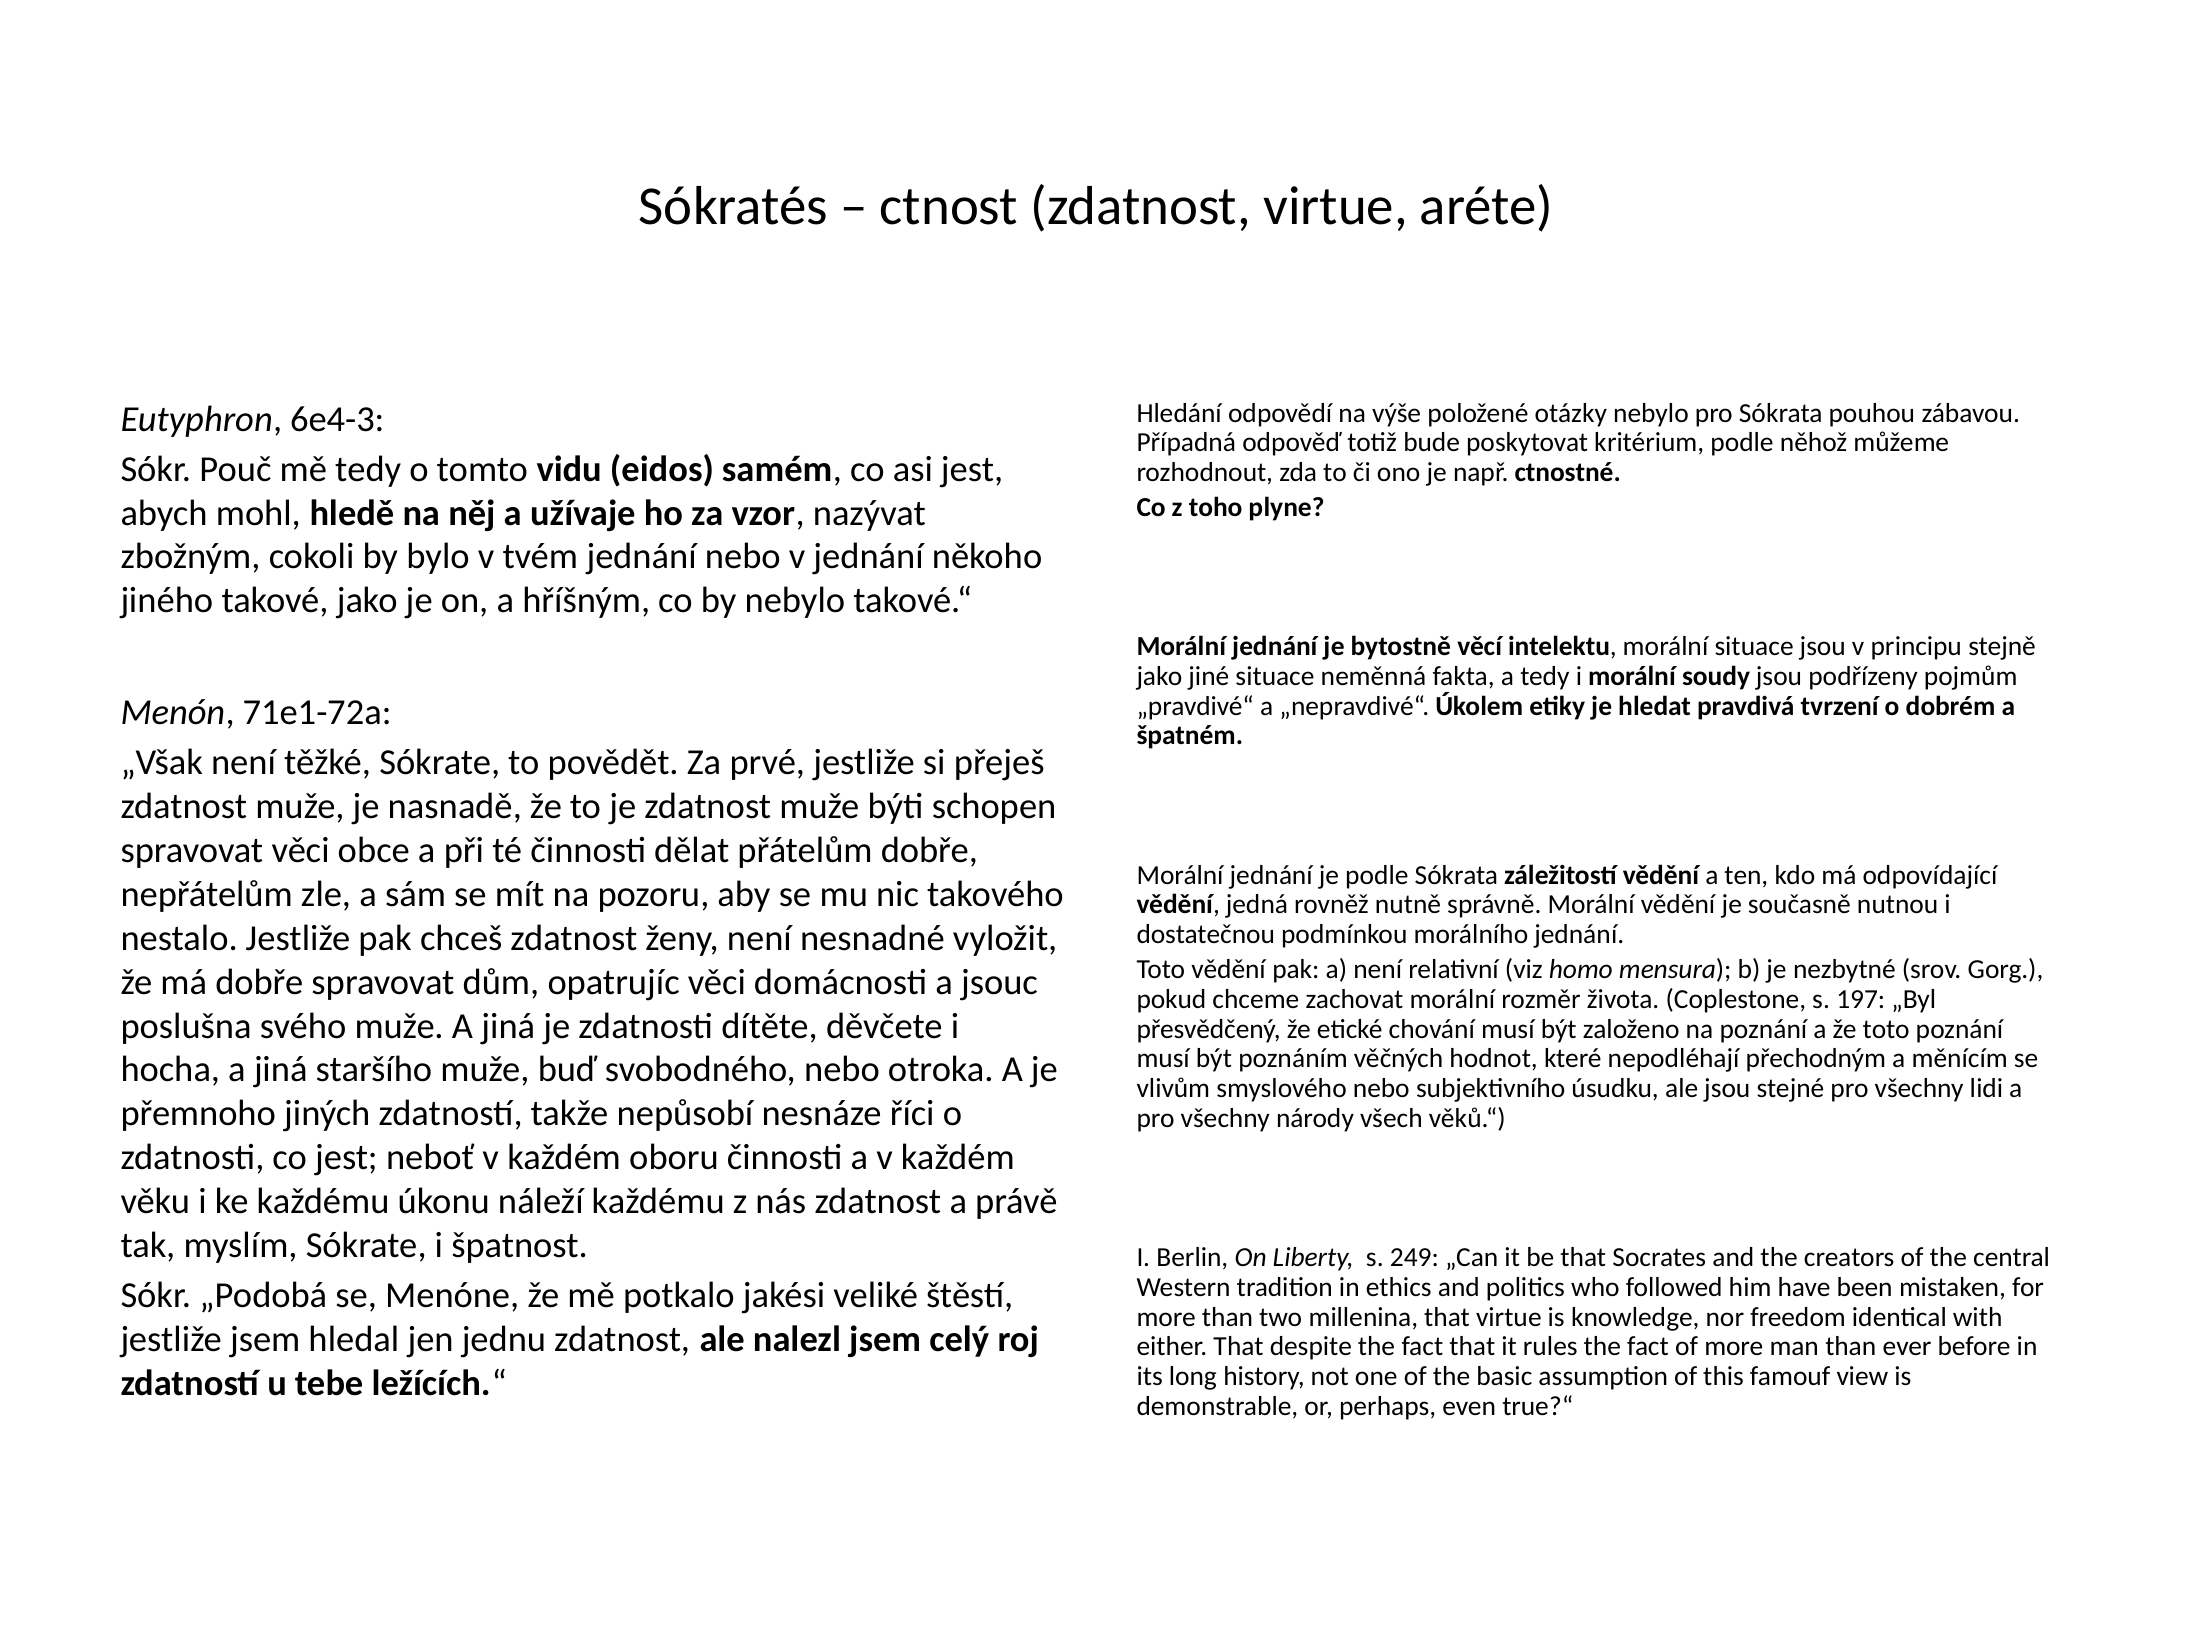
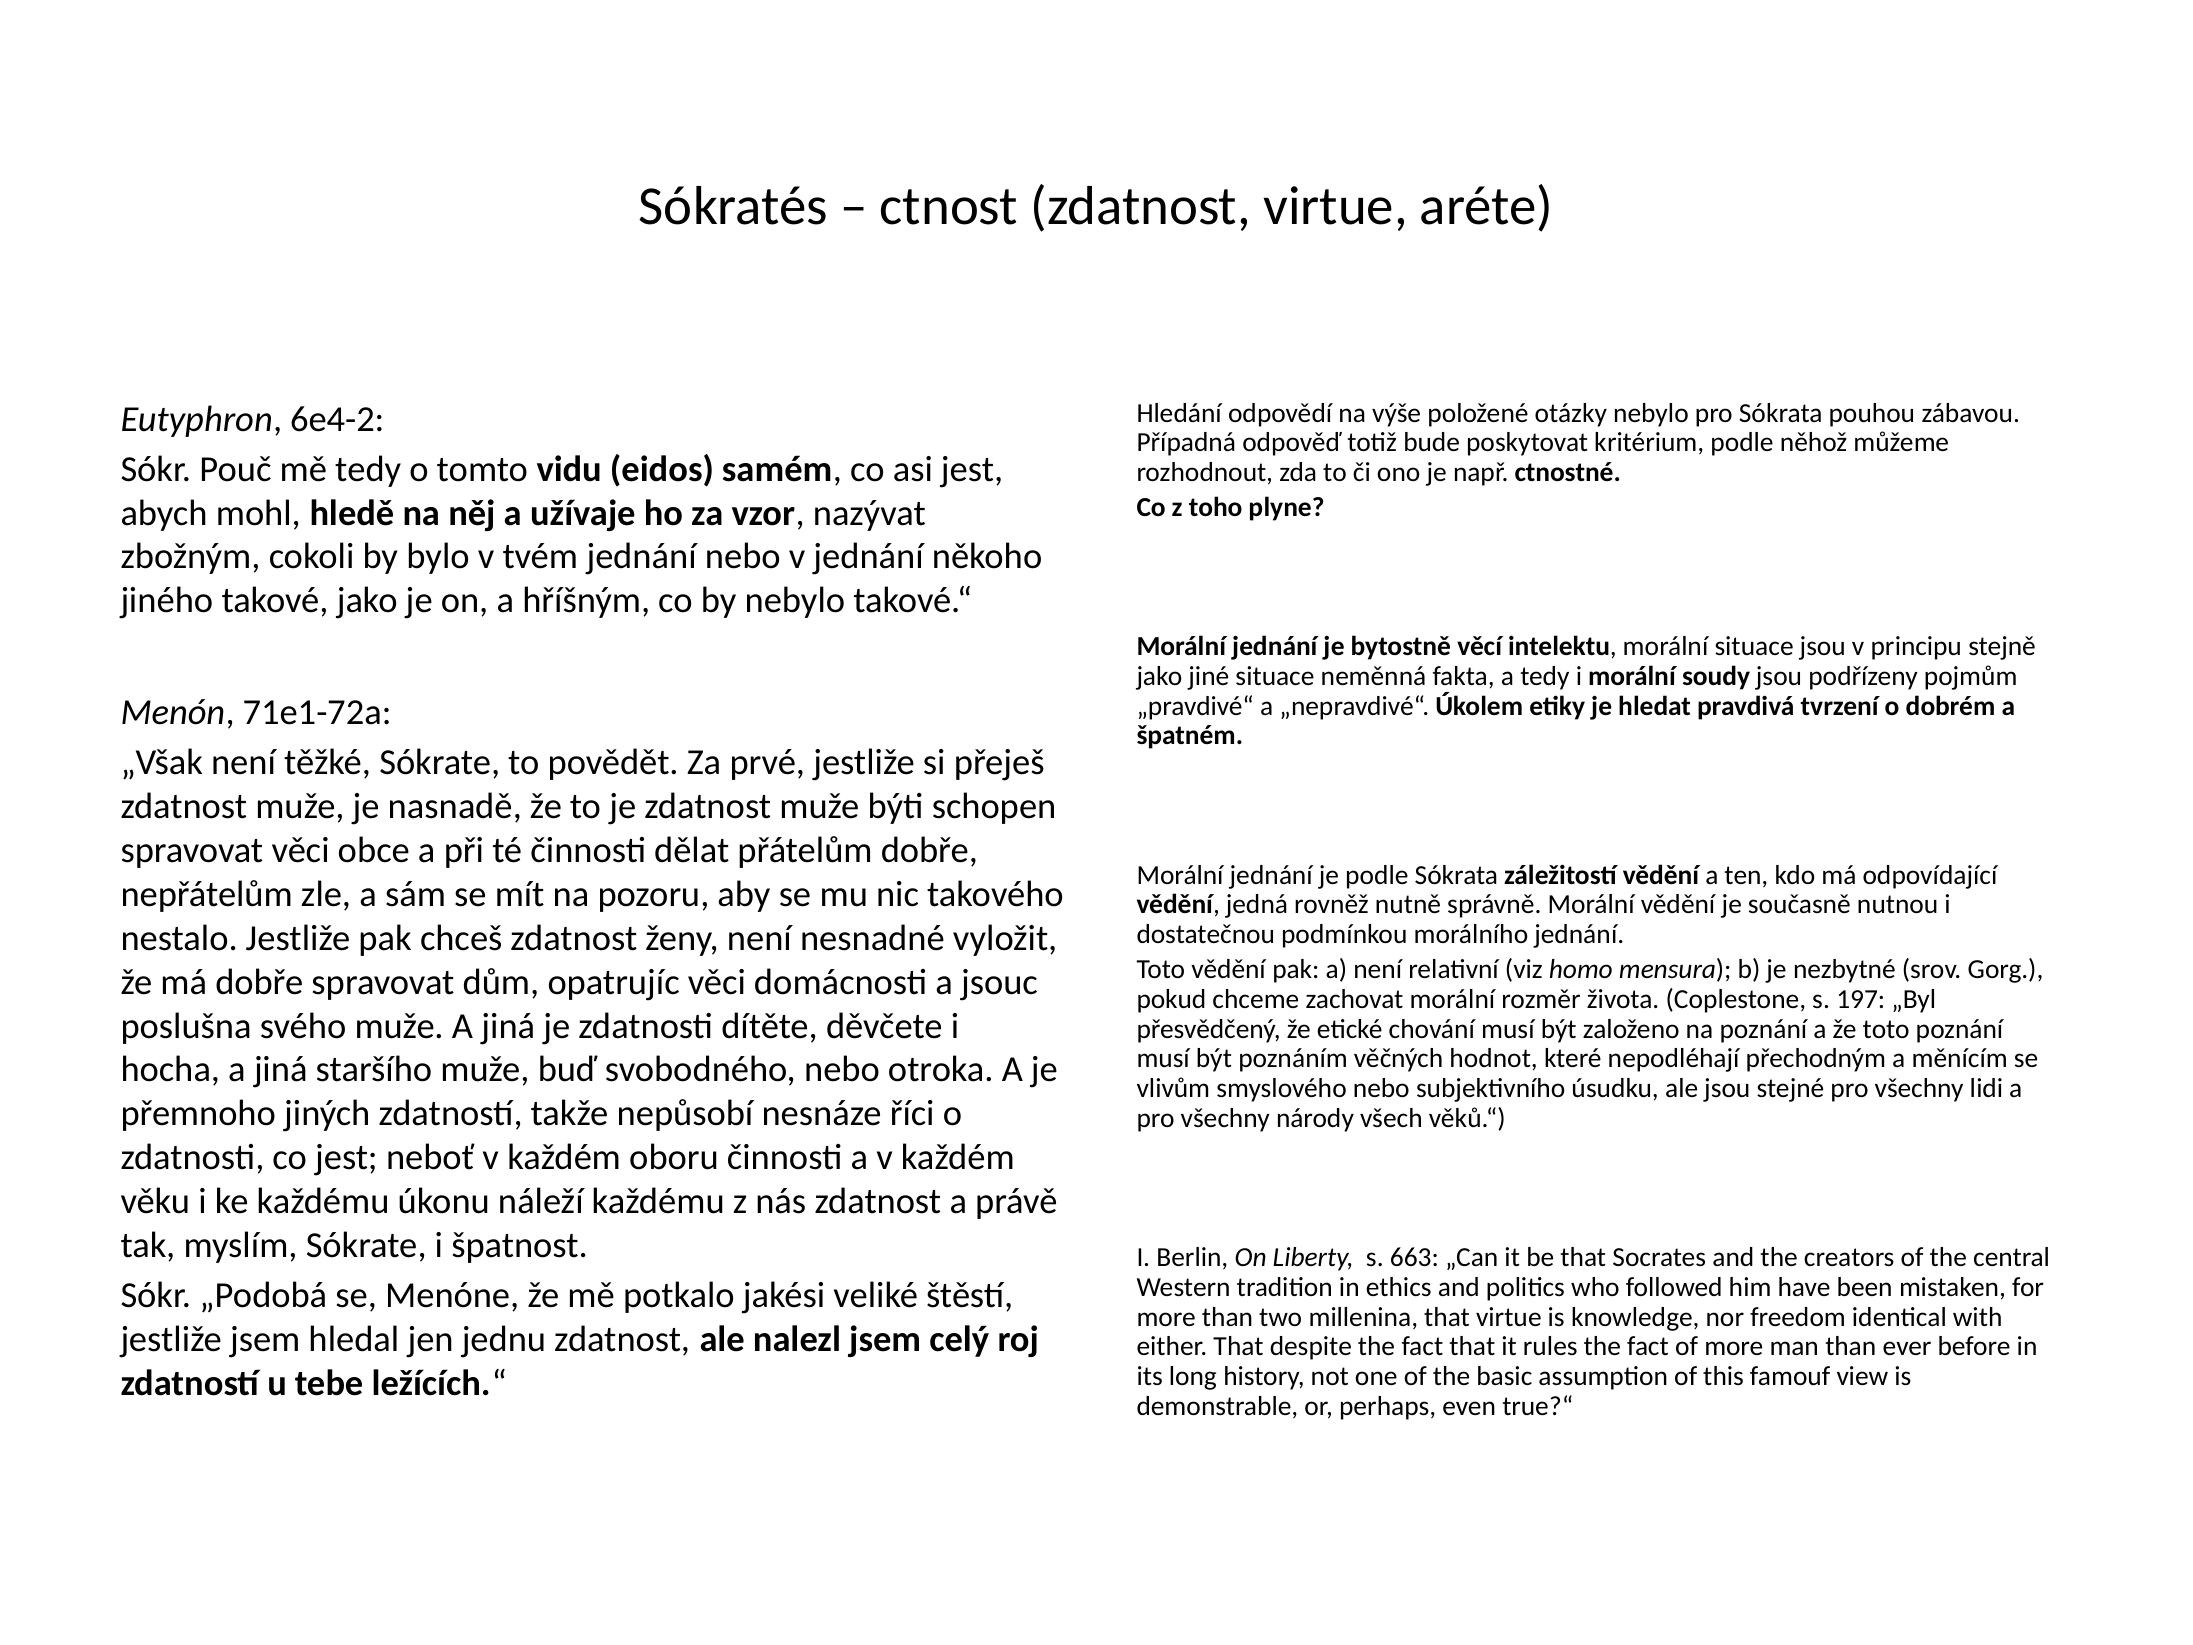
6e4-3: 6e4-3 -> 6e4-2
249: 249 -> 663
